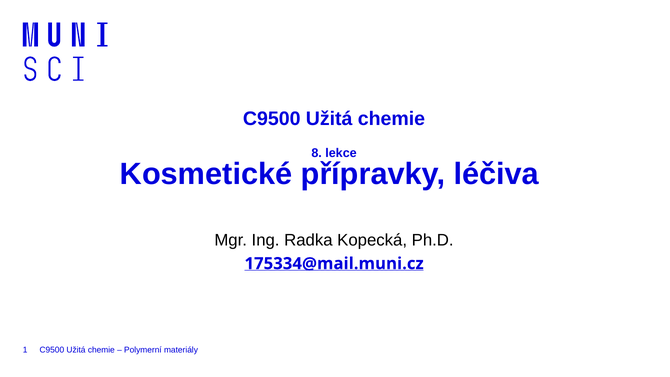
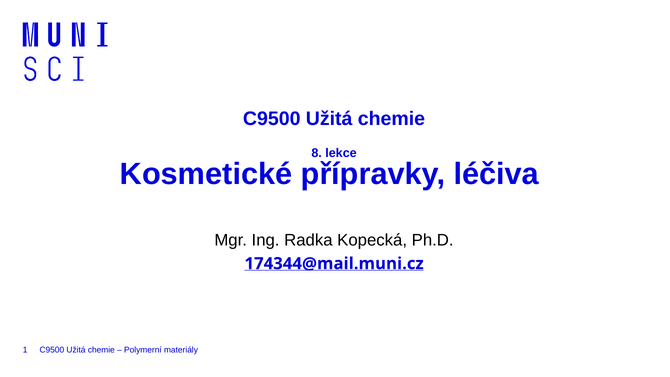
175334@mail.muni.cz: 175334@mail.muni.cz -> 174344@mail.muni.cz
